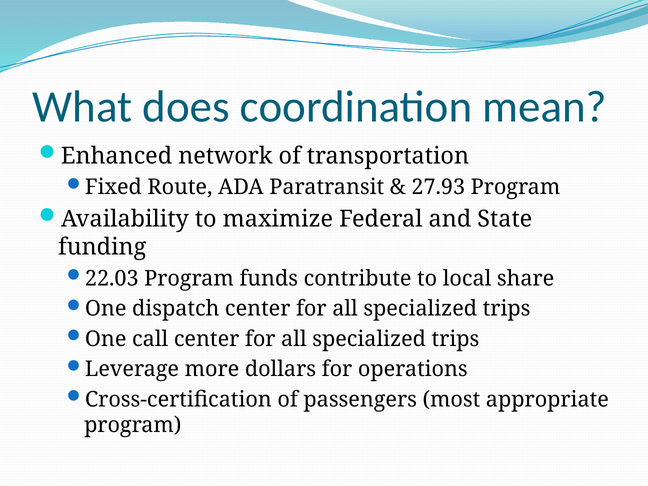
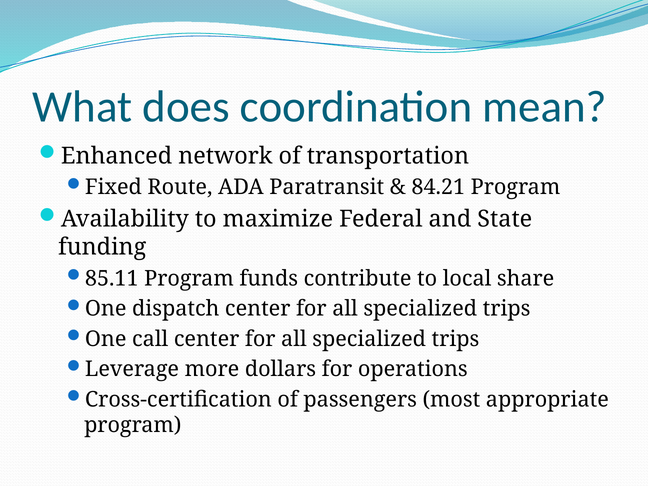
27.93: 27.93 -> 84.21
22.03: 22.03 -> 85.11
